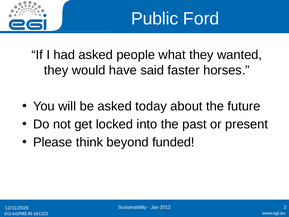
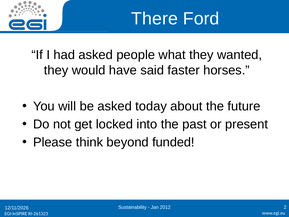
Public: Public -> There
